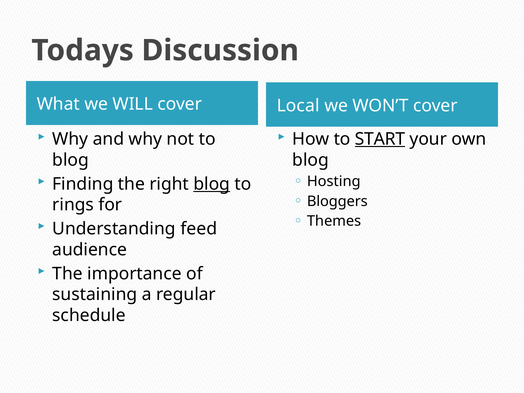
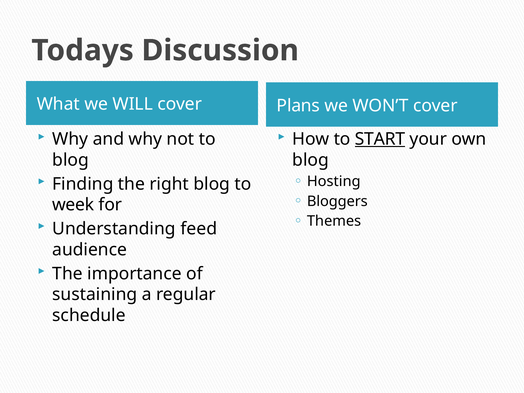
Local: Local -> Plans
blog at (212, 184) underline: present -> none
rings: rings -> week
